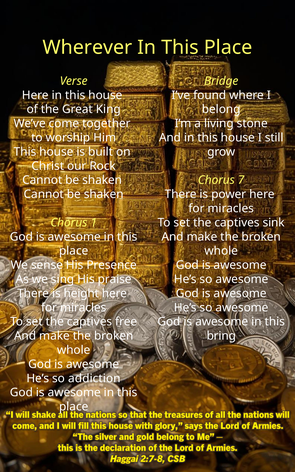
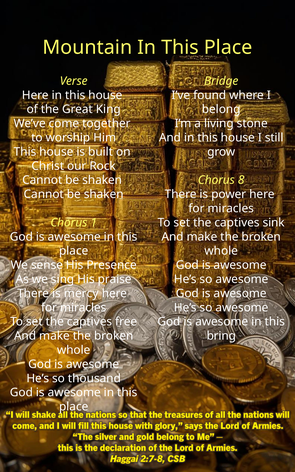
Wherever: Wherever -> Mountain
7: 7 -> 8
height: height -> mercy
addiction: addiction -> thousand
